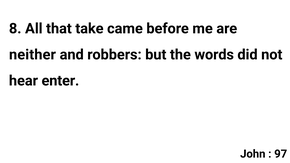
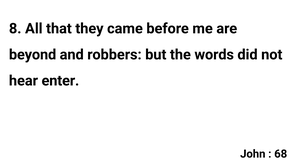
take: take -> they
neither: neither -> beyond
97: 97 -> 68
